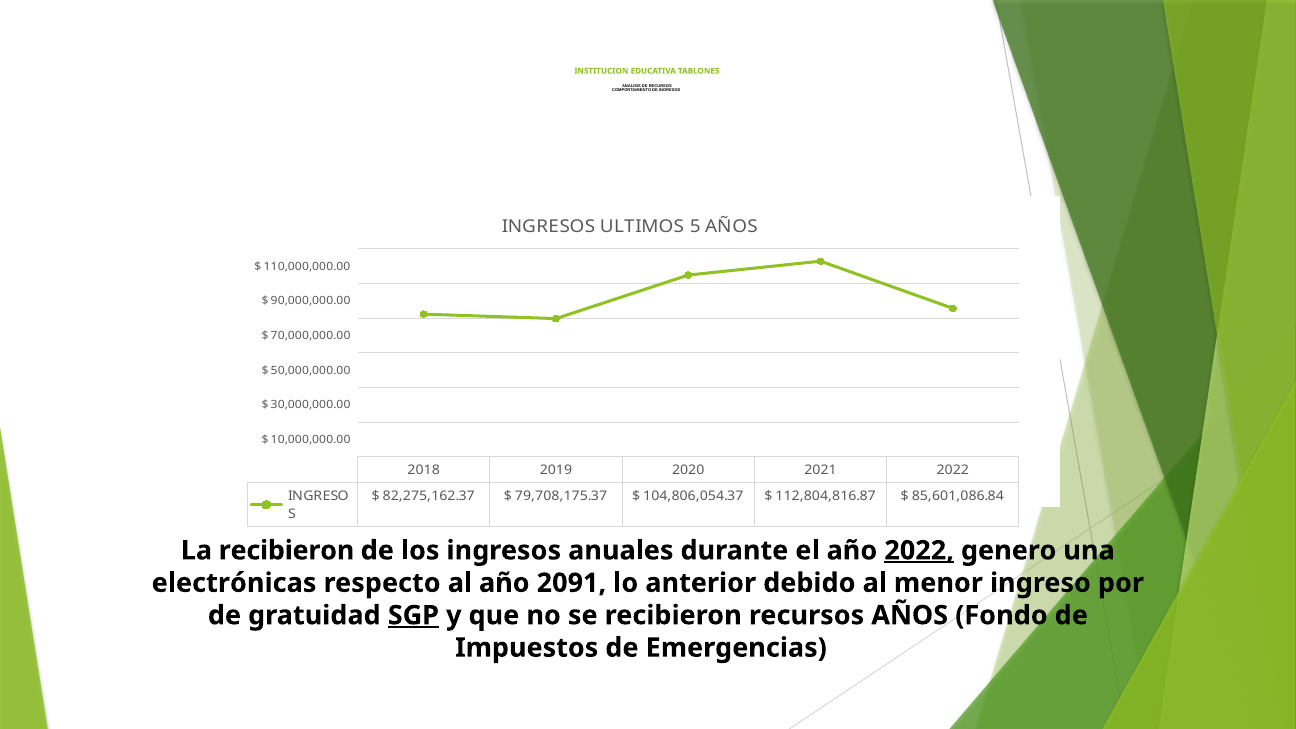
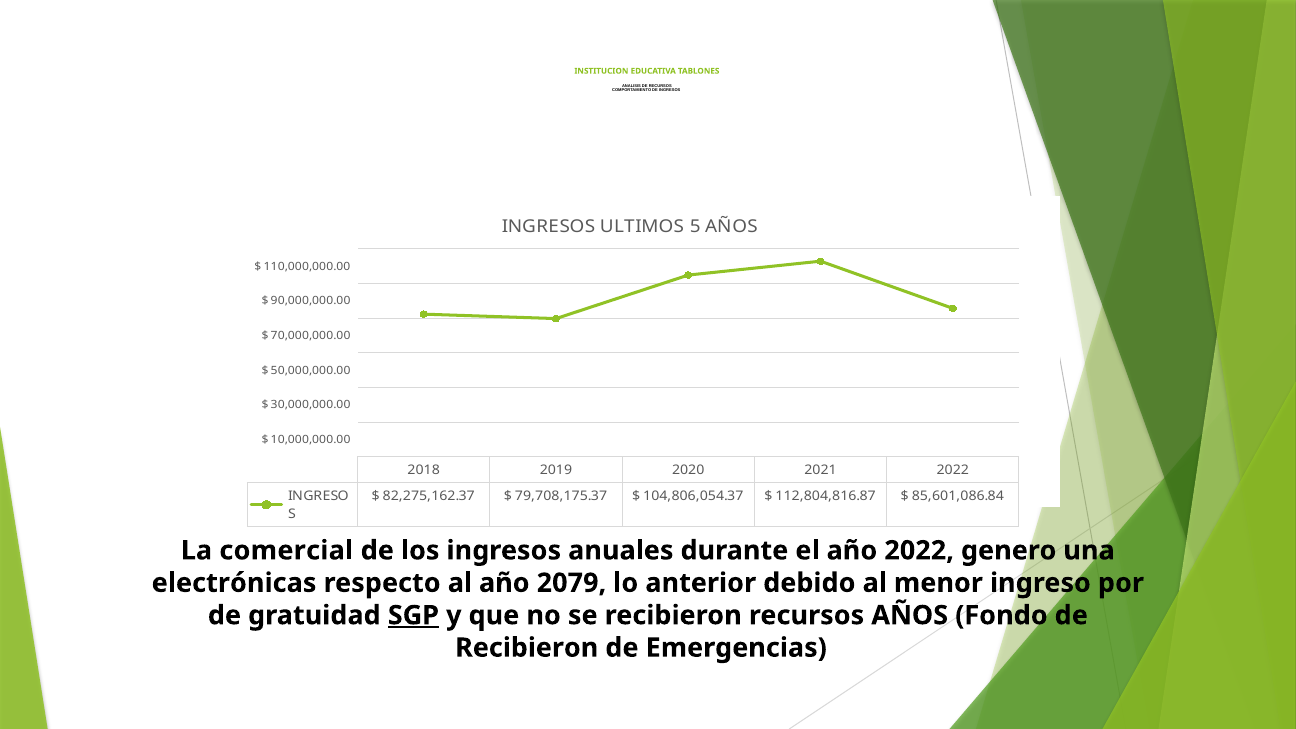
La recibieron: recibieron -> comercial
2022 at (919, 551) underline: present -> none
2091: 2091 -> 2079
Impuestos at (527, 648): Impuestos -> Recibieron
